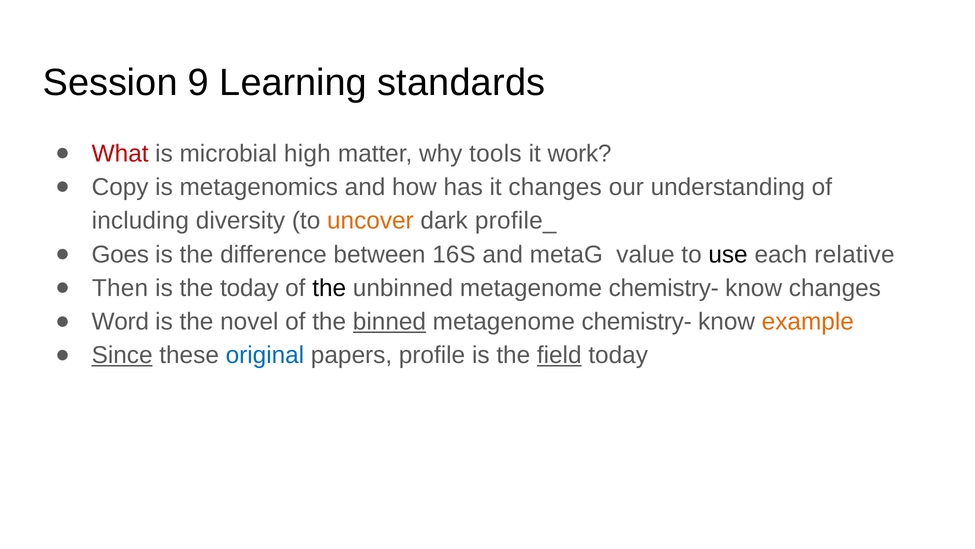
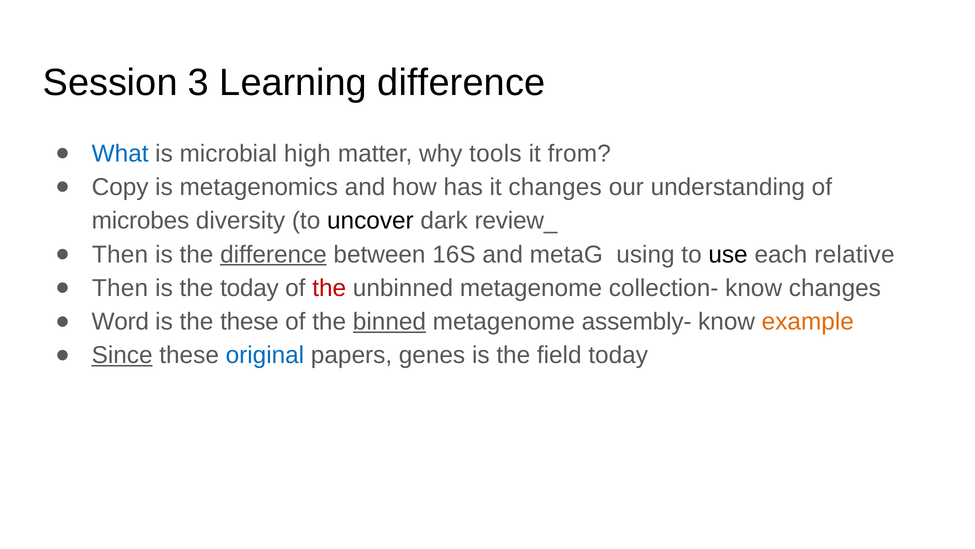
9: 9 -> 3
Learning standards: standards -> difference
What colour: red -> blue
work: work -> from
including: including -> microbes
uncover colour: orange -> black
profile_: profile_ -> review_
Goes at (120, 254): Goes -> Then
difference at (273, 254) underline: none -> present
value: value -> using
the at (329, 288) colour: black -> red
unbinned metagenome chemistry-: chemistry- -> collection-
the novel: novel -> these
chemistry- at (637, 321): chemistry- -> assembly-
profile: profile -> genes
field underline: present -> none
